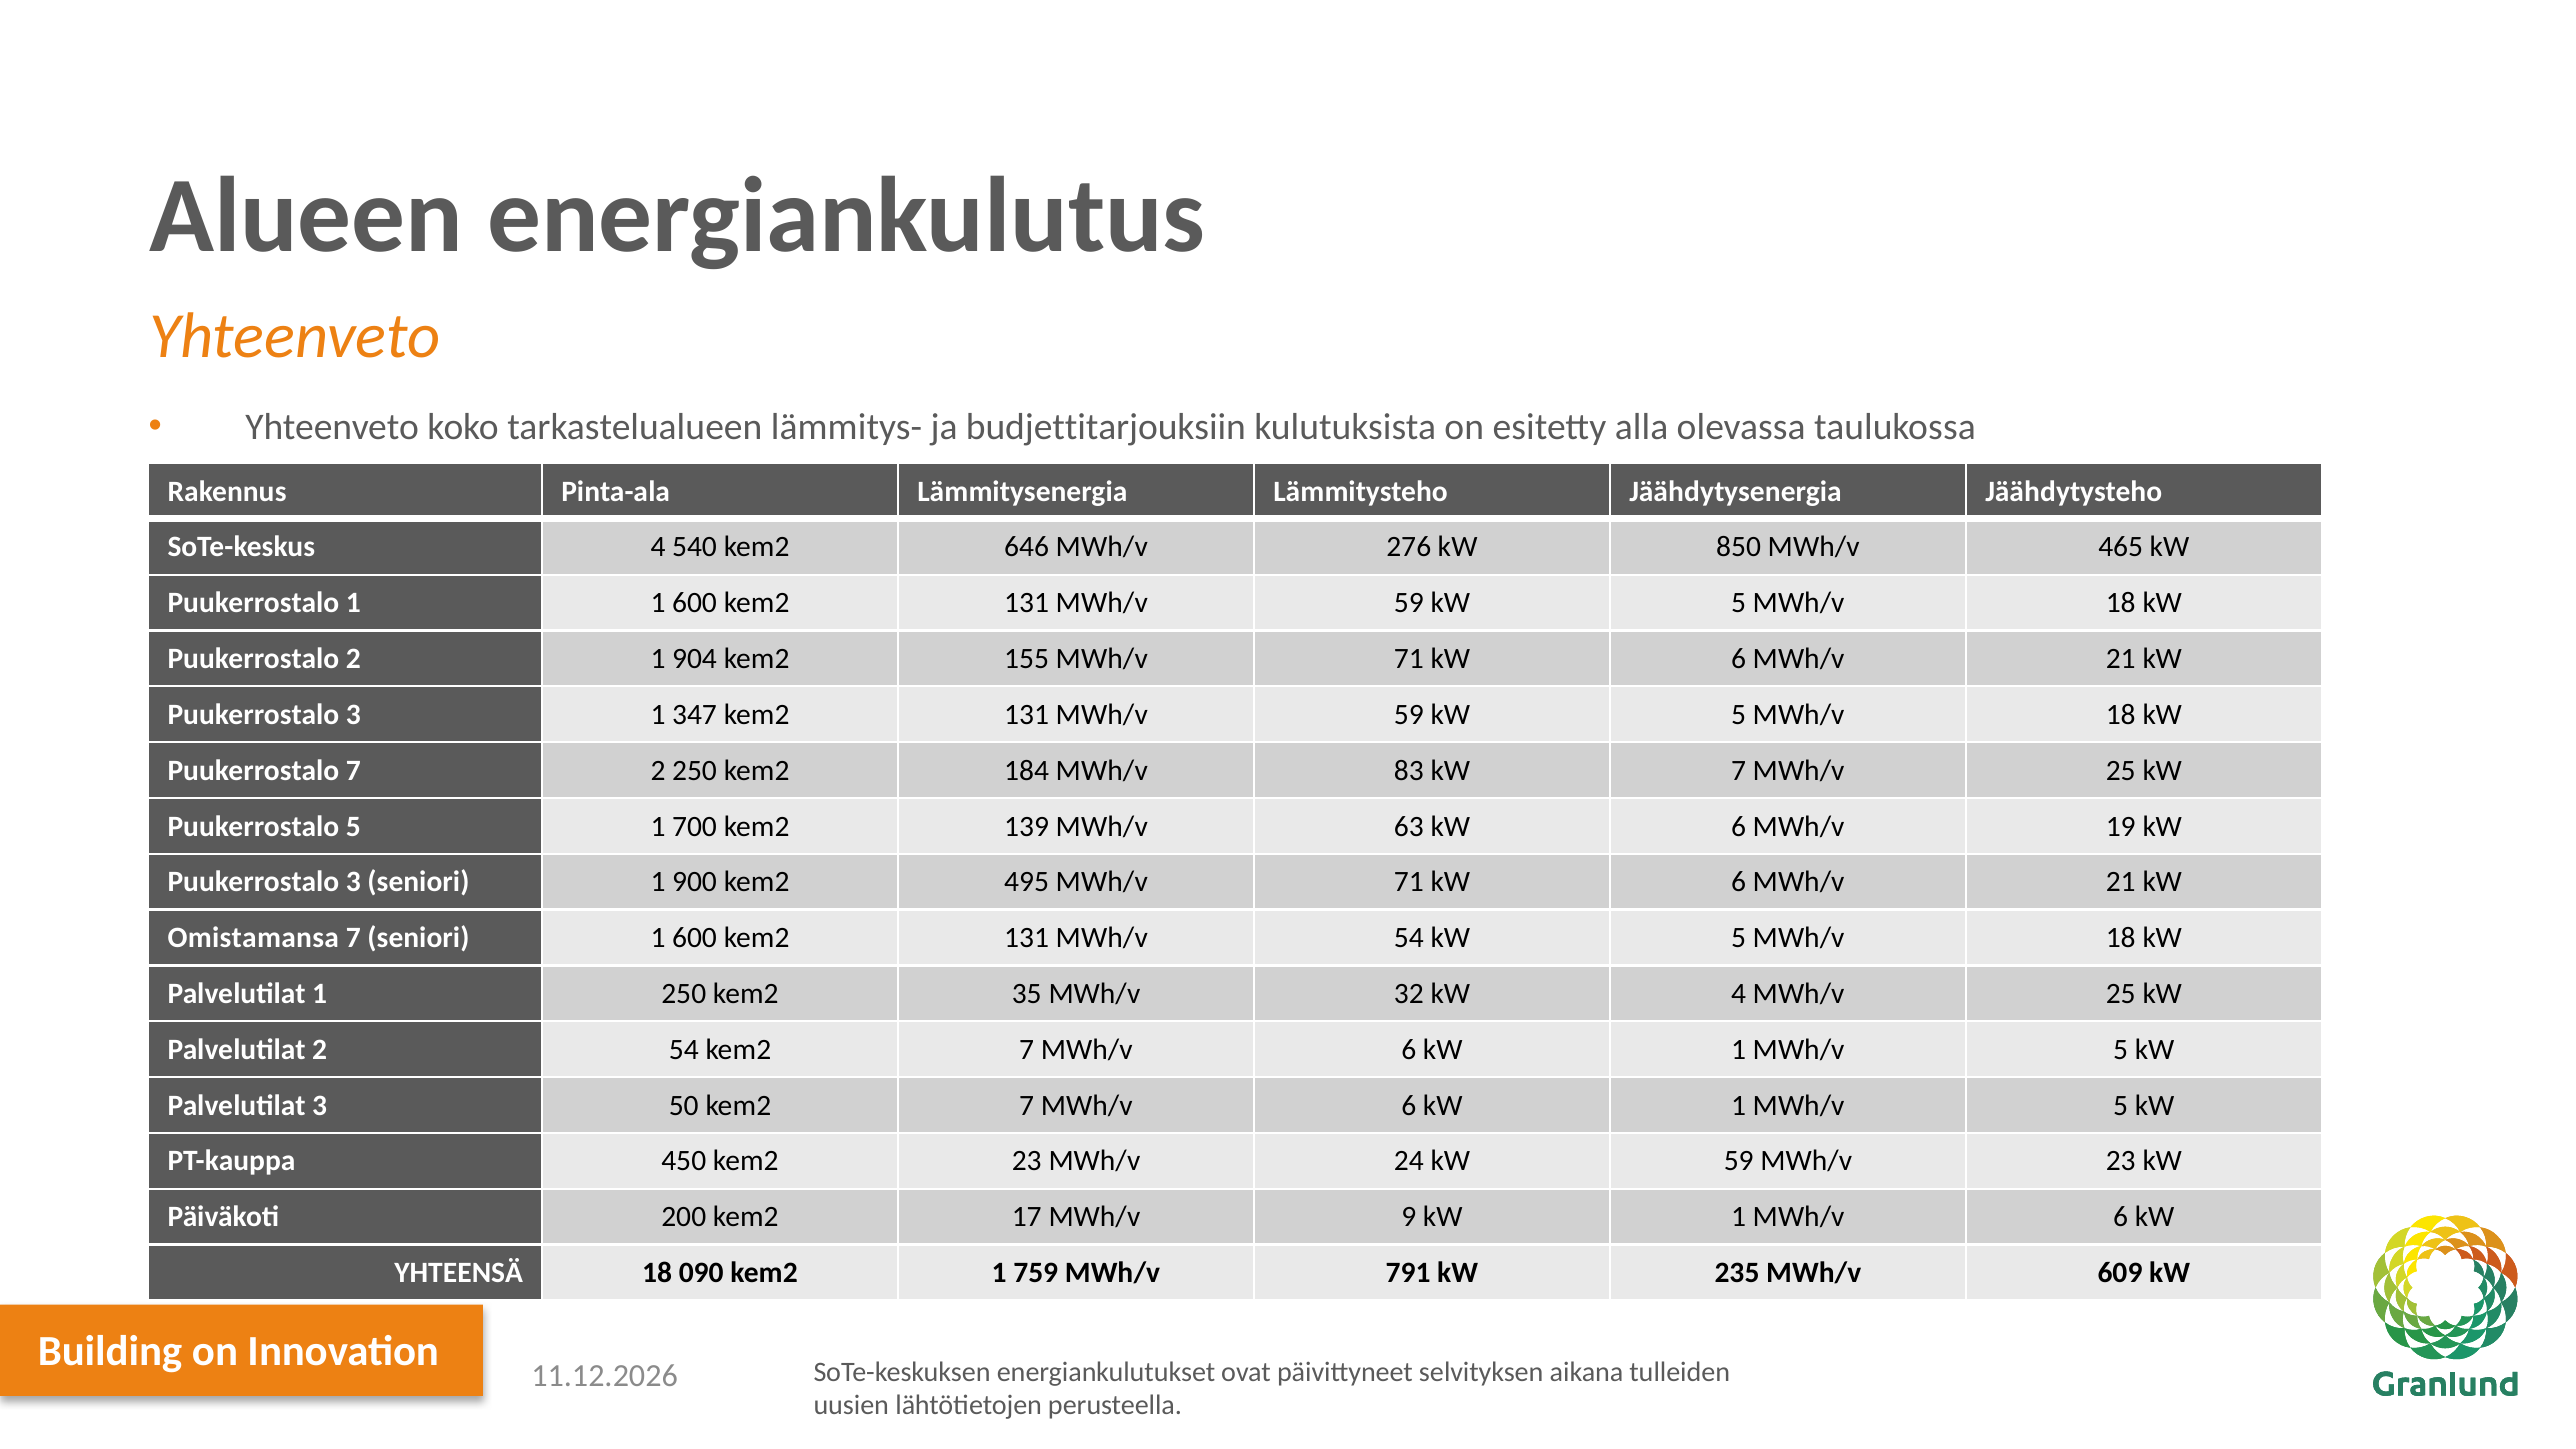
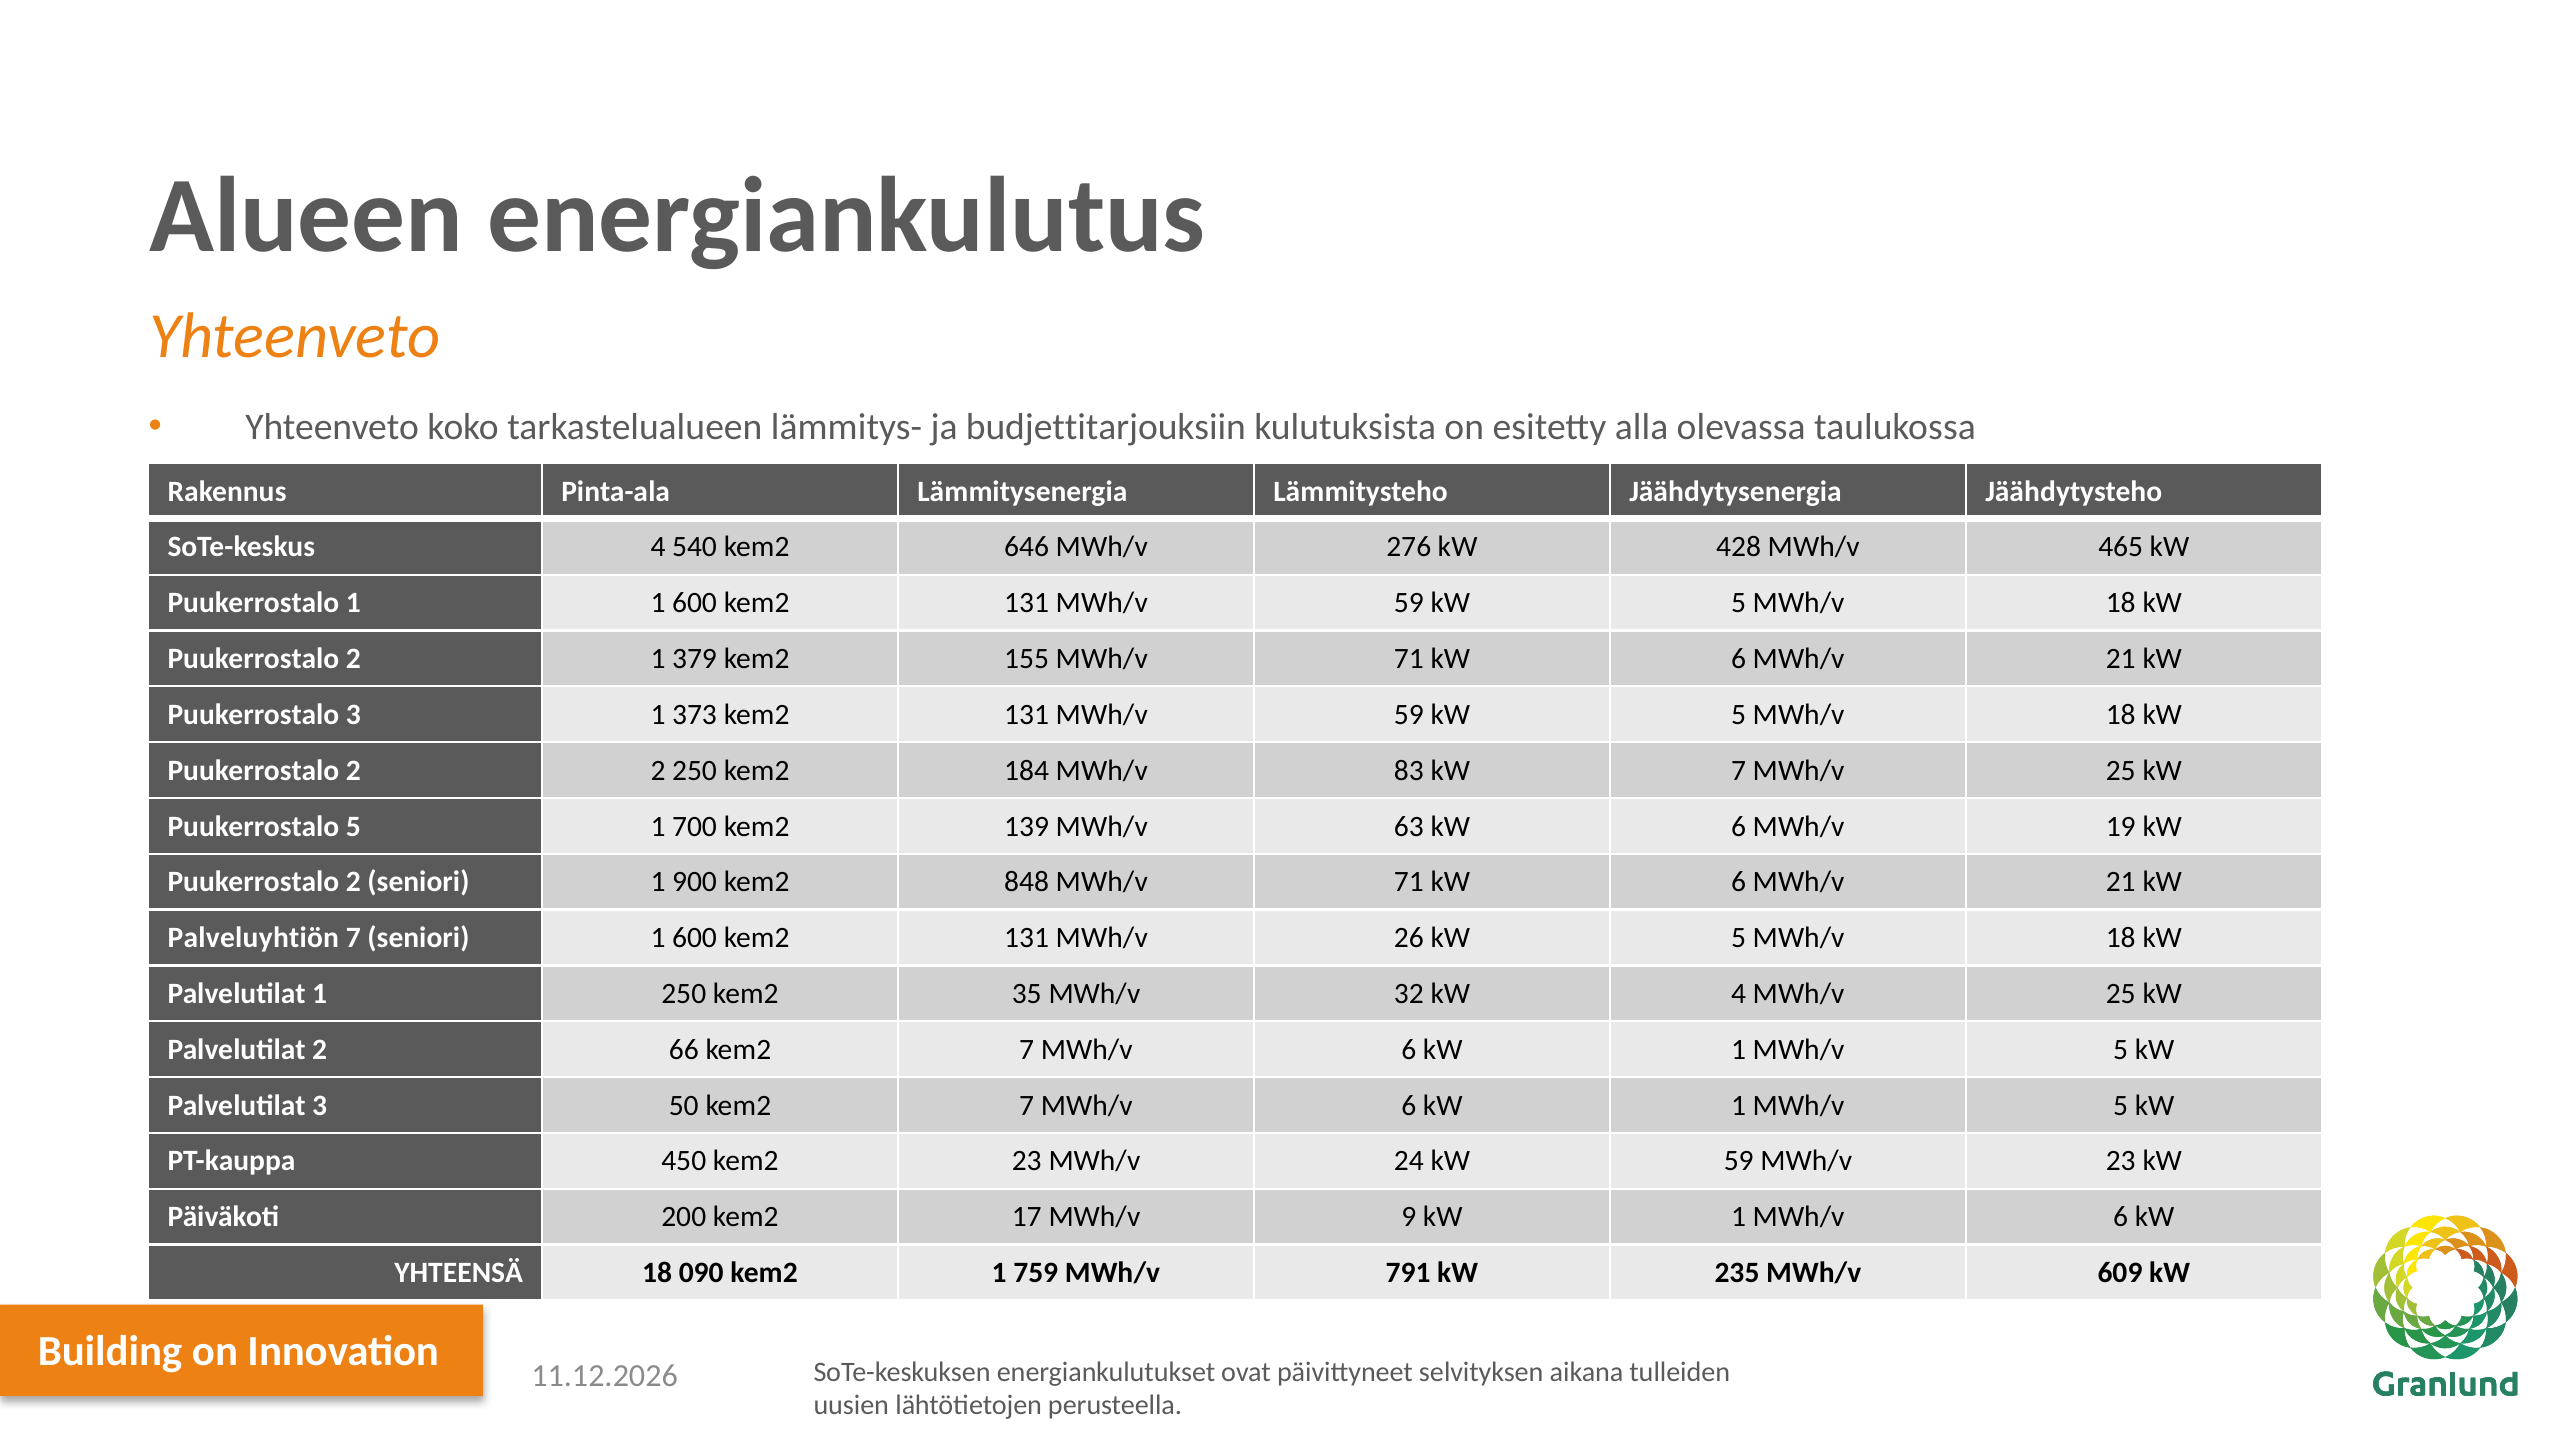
850: 850 -> 428
904: 904 -> 379
347: 347 -> 373
7 at (353, 770): 7 -> 2
3 at (353, 882): 3 -> 2
495: 495 -> 848
Omistamansa: Omistamansa -> Palveluyhtiön
MWh/v 54: 54 -> 26
2 54: 54 -> 66
